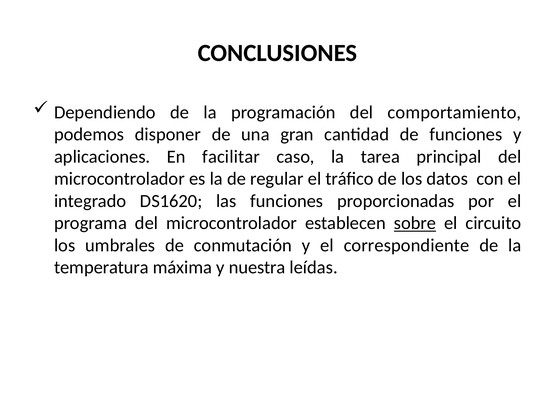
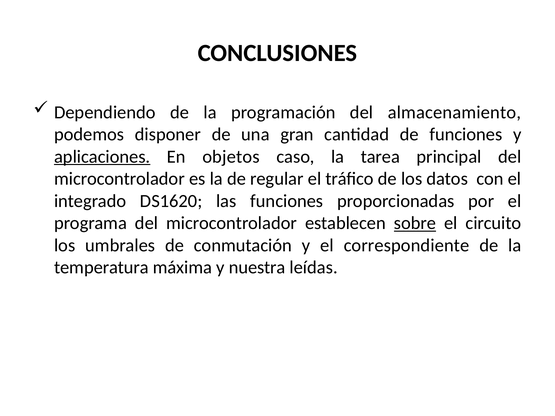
comportamiento: comportamiento -> almacenamiento
aplicaciones underline: none -> present
facilitar: facilitar -> objetos
